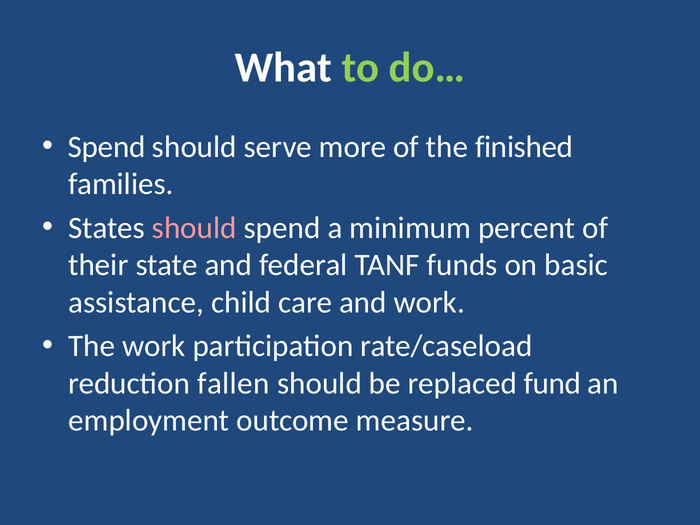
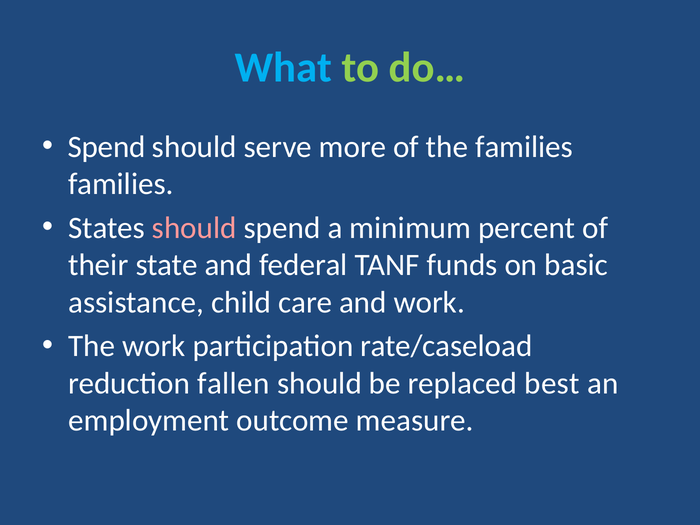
What colour: white -> light blue
the finished: finished -> families
fund: fund -> best
